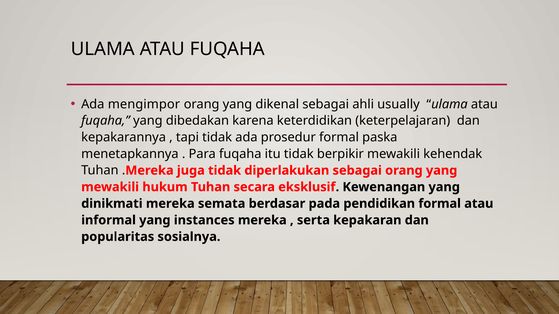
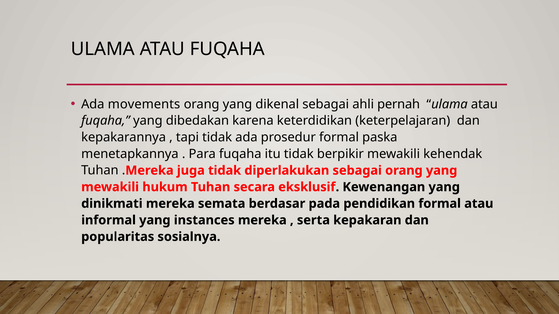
mengimpor: mengimpor -> movements
usually: usually -> pernah
